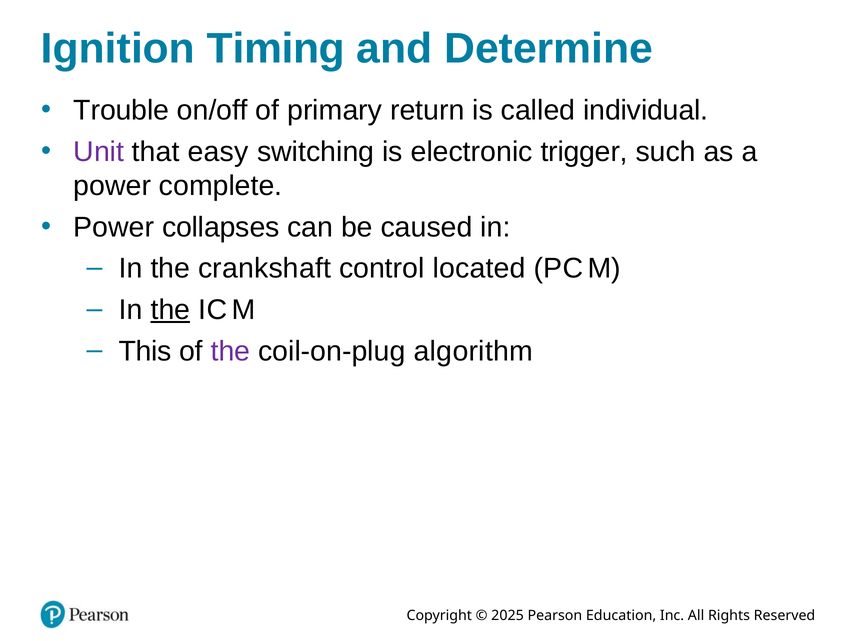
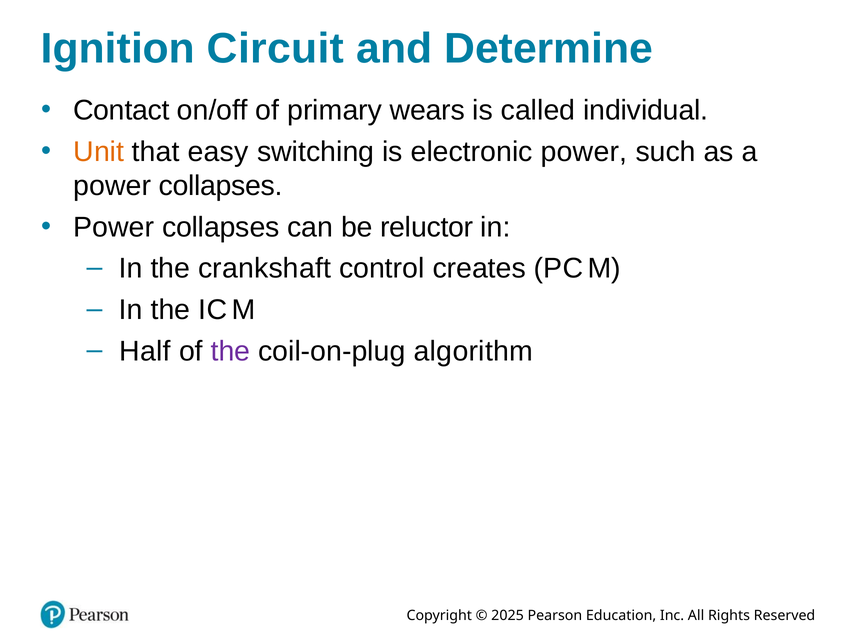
Timing: Timing -> Circuit
Trouble: Trouble -> Contact
return: return -> wears
Unit colour: purple -> orange
electronic trigger: trigger -> power
complete at (221, 186): complete -> collapses
caused: caused -> reluctor
located: located -> creates
the at (170, 310) underline: present -> none
This: This -> Half
